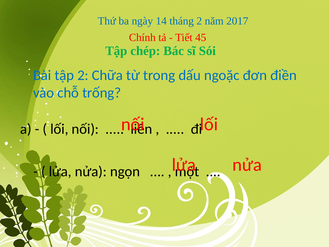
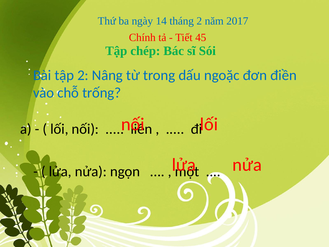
Chữa: Chữa -> Nâng
